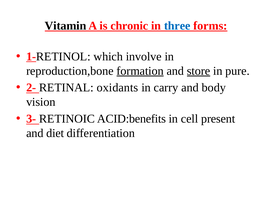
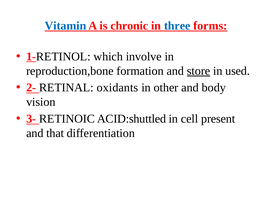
Vitamin colour: black -> blue
formation underline: present -> none
pure: pure -> used
carry: carry -> other
ACID:benefits: ACID:benefits -> ACID:shuttled
diet: diet -> that
